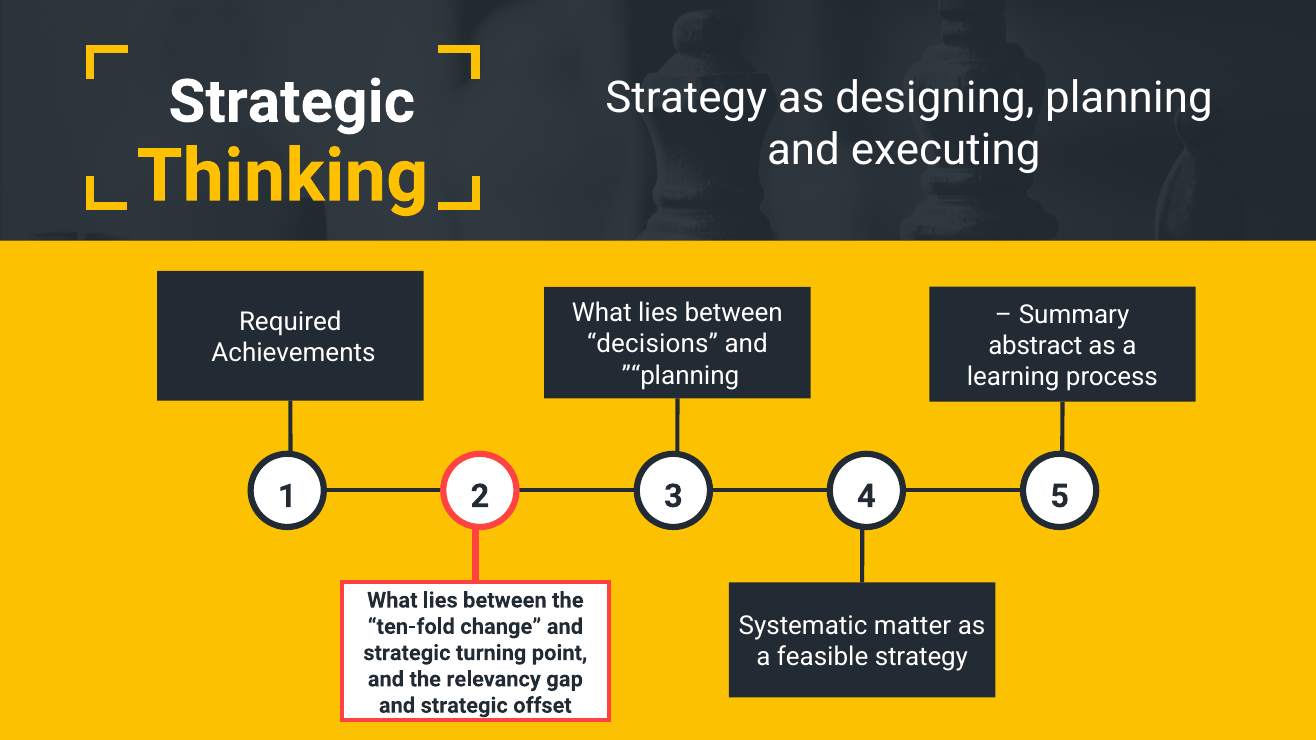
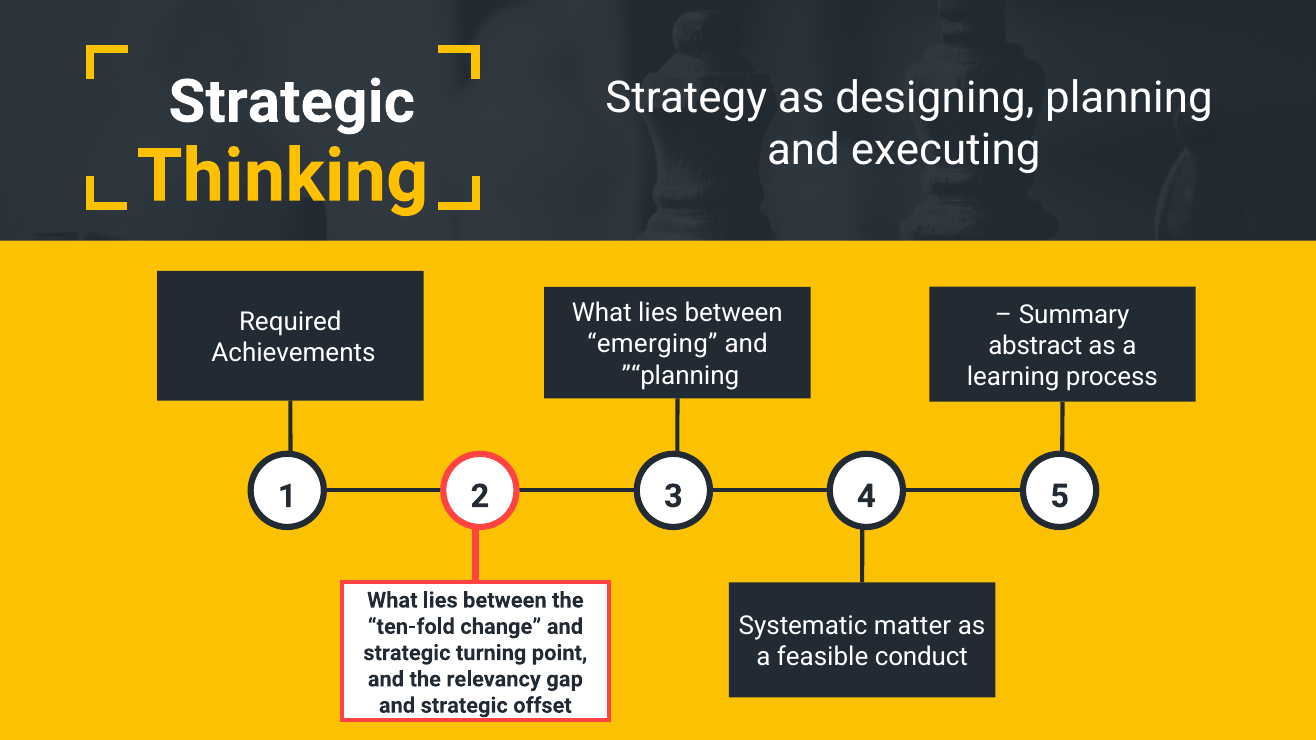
decisions: decisions -> emerging
feasible strategy: strategy -> conduct
